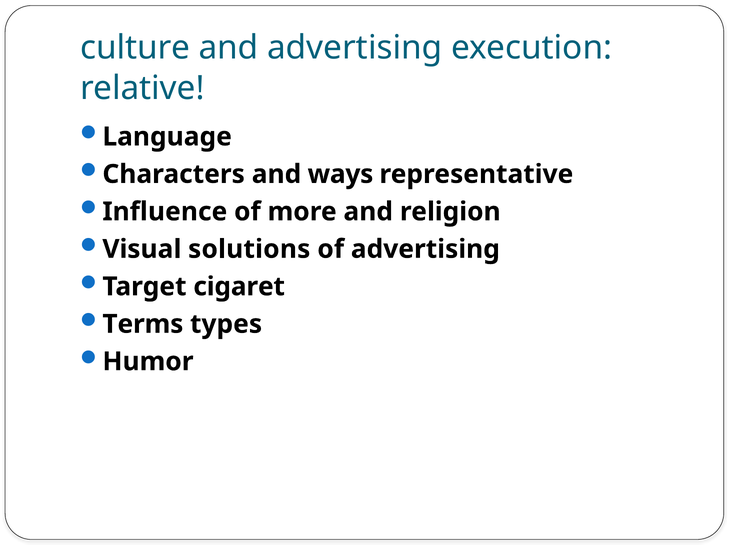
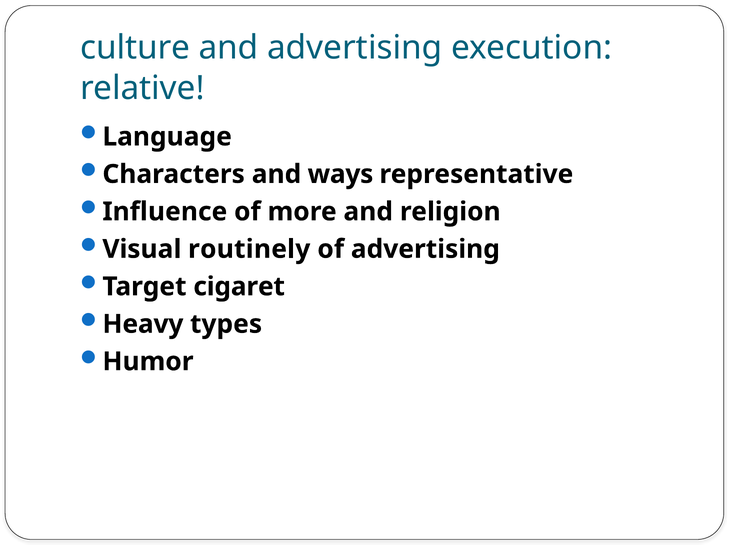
solutions: solutions -> routinely
Terms: Terms -> Heavy
